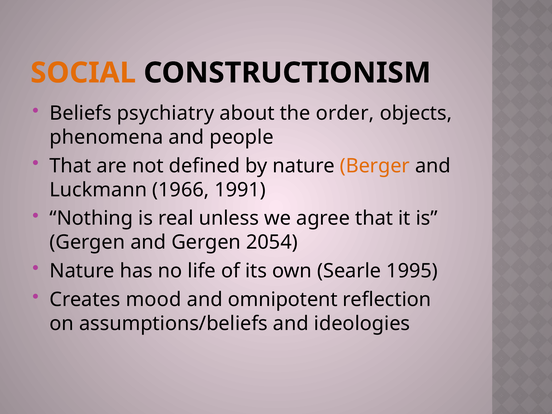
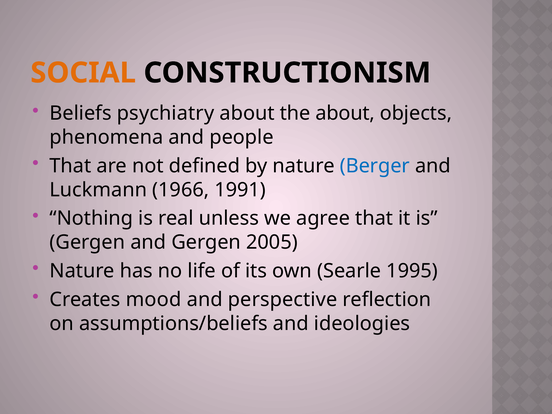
the order: order -> about
Berger colour: orange -> blue
2054: 2054 -> 2005
omnipotent: omnipotent -> perspective
